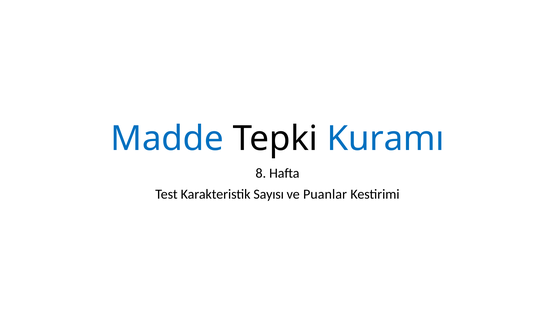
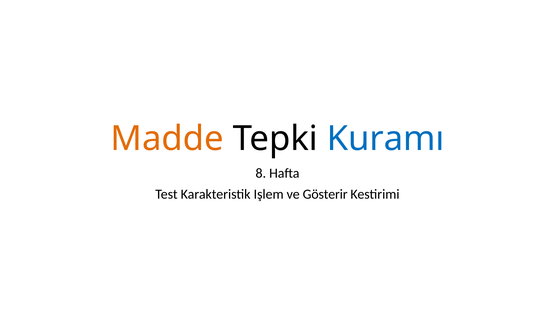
Madde colour: blue -> orange
Sayısı: Sayısı -> Işlem
Puanlar: Puanlar -> Gösterir
